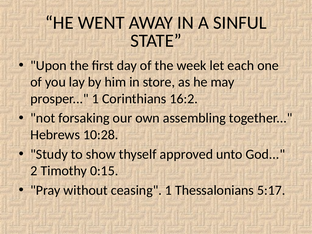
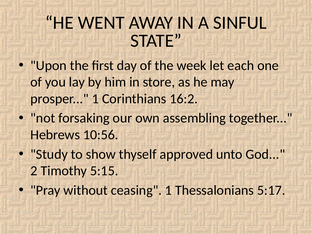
10:28: 10:28 -> 10:56
0:15: 0:15 -> 5:15
